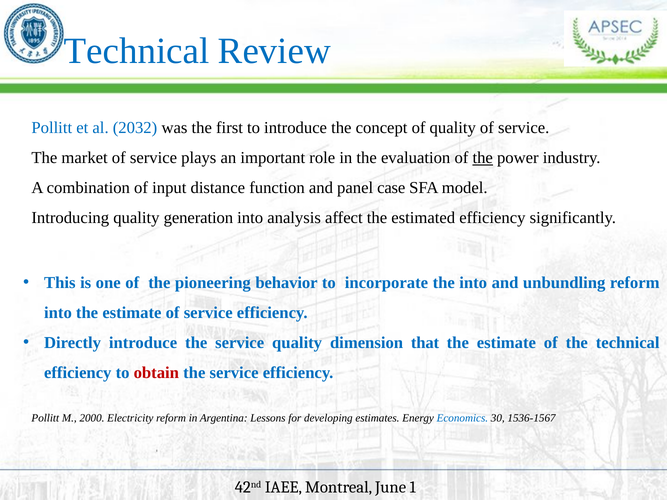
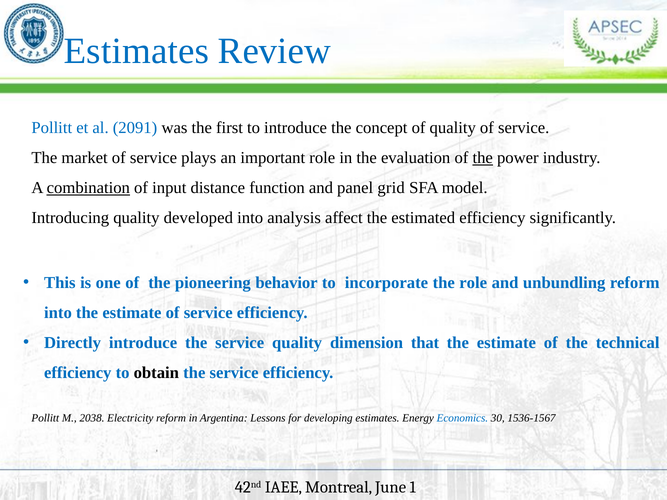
Technical at (137, 51): Technical -> Estimates
2032: 2032 -> 2091
combination underline: none -> present
case: case -> grid
generation: generation -> developed
the into: into -> role
obtain colour: red -> black
2000: 2000 -> 2038
